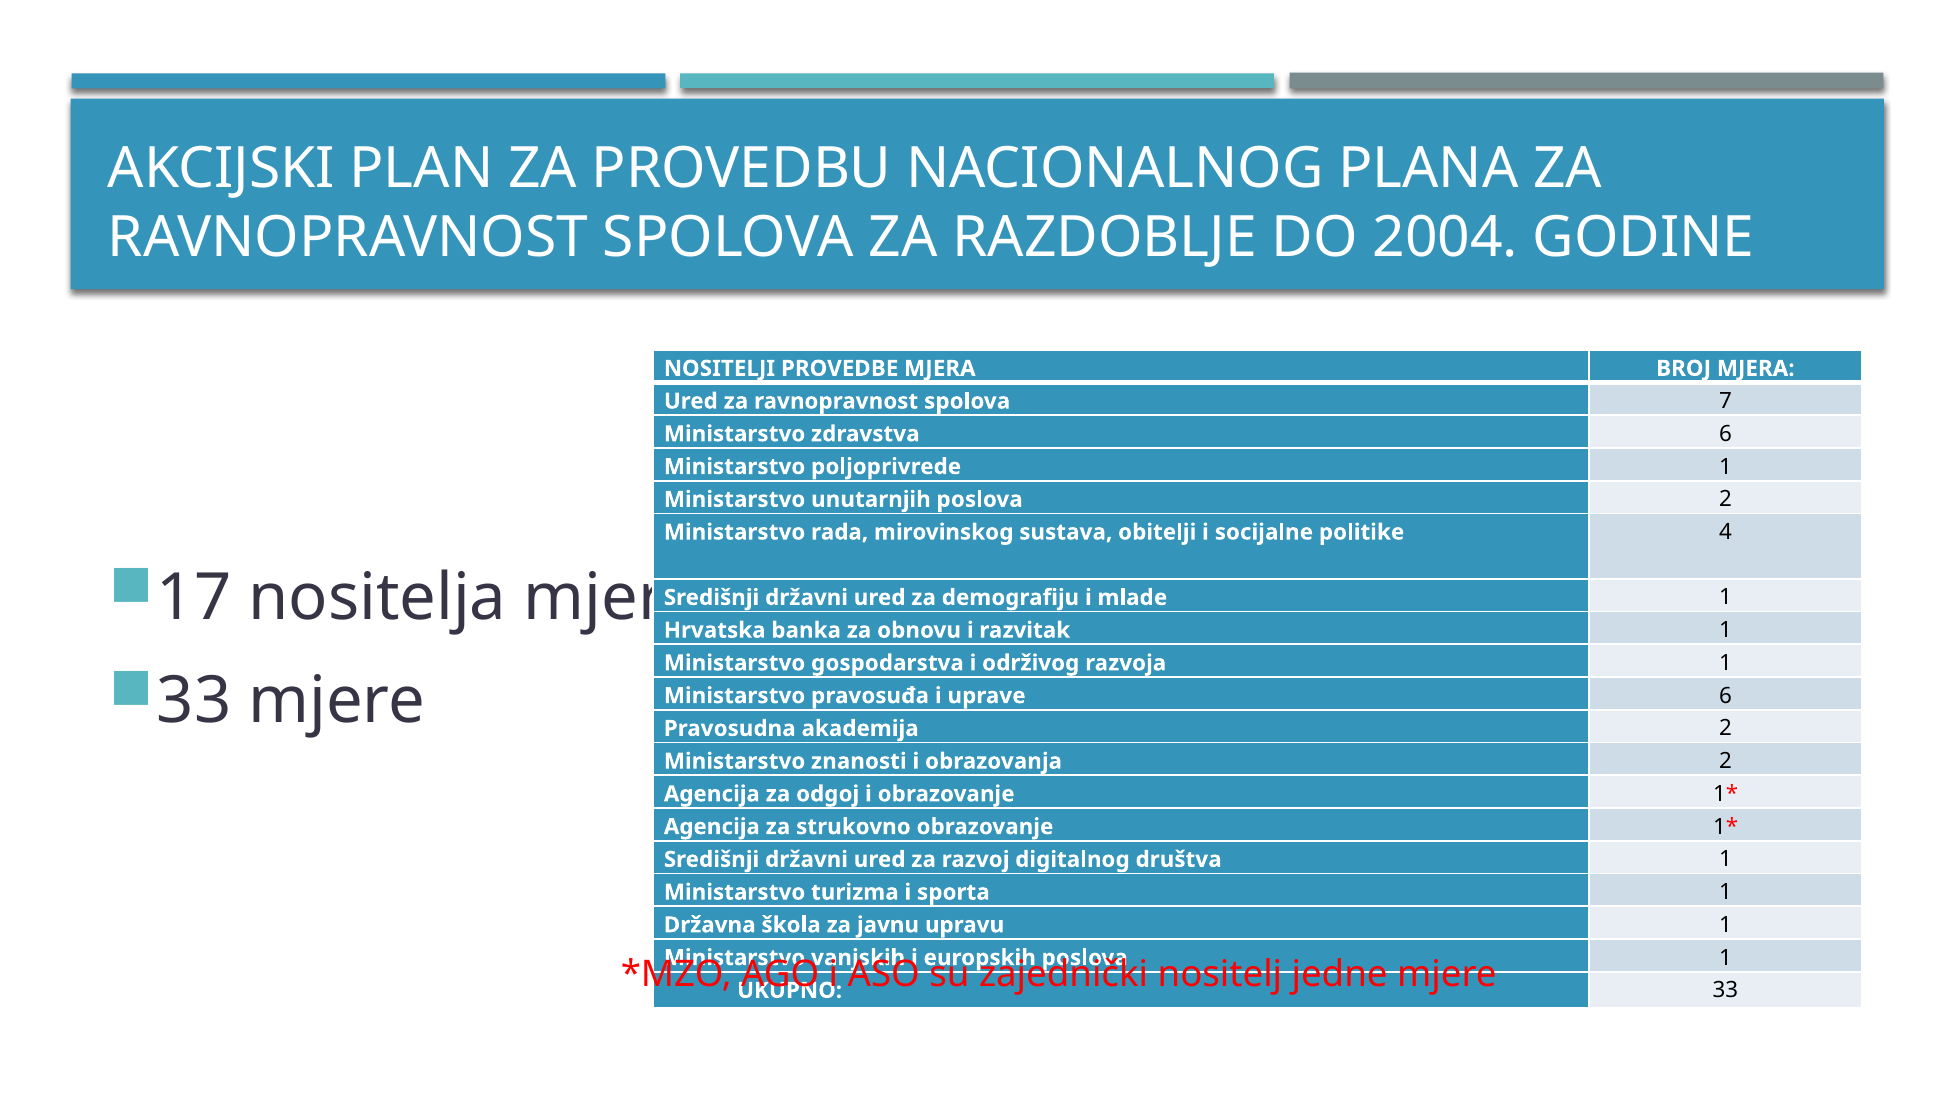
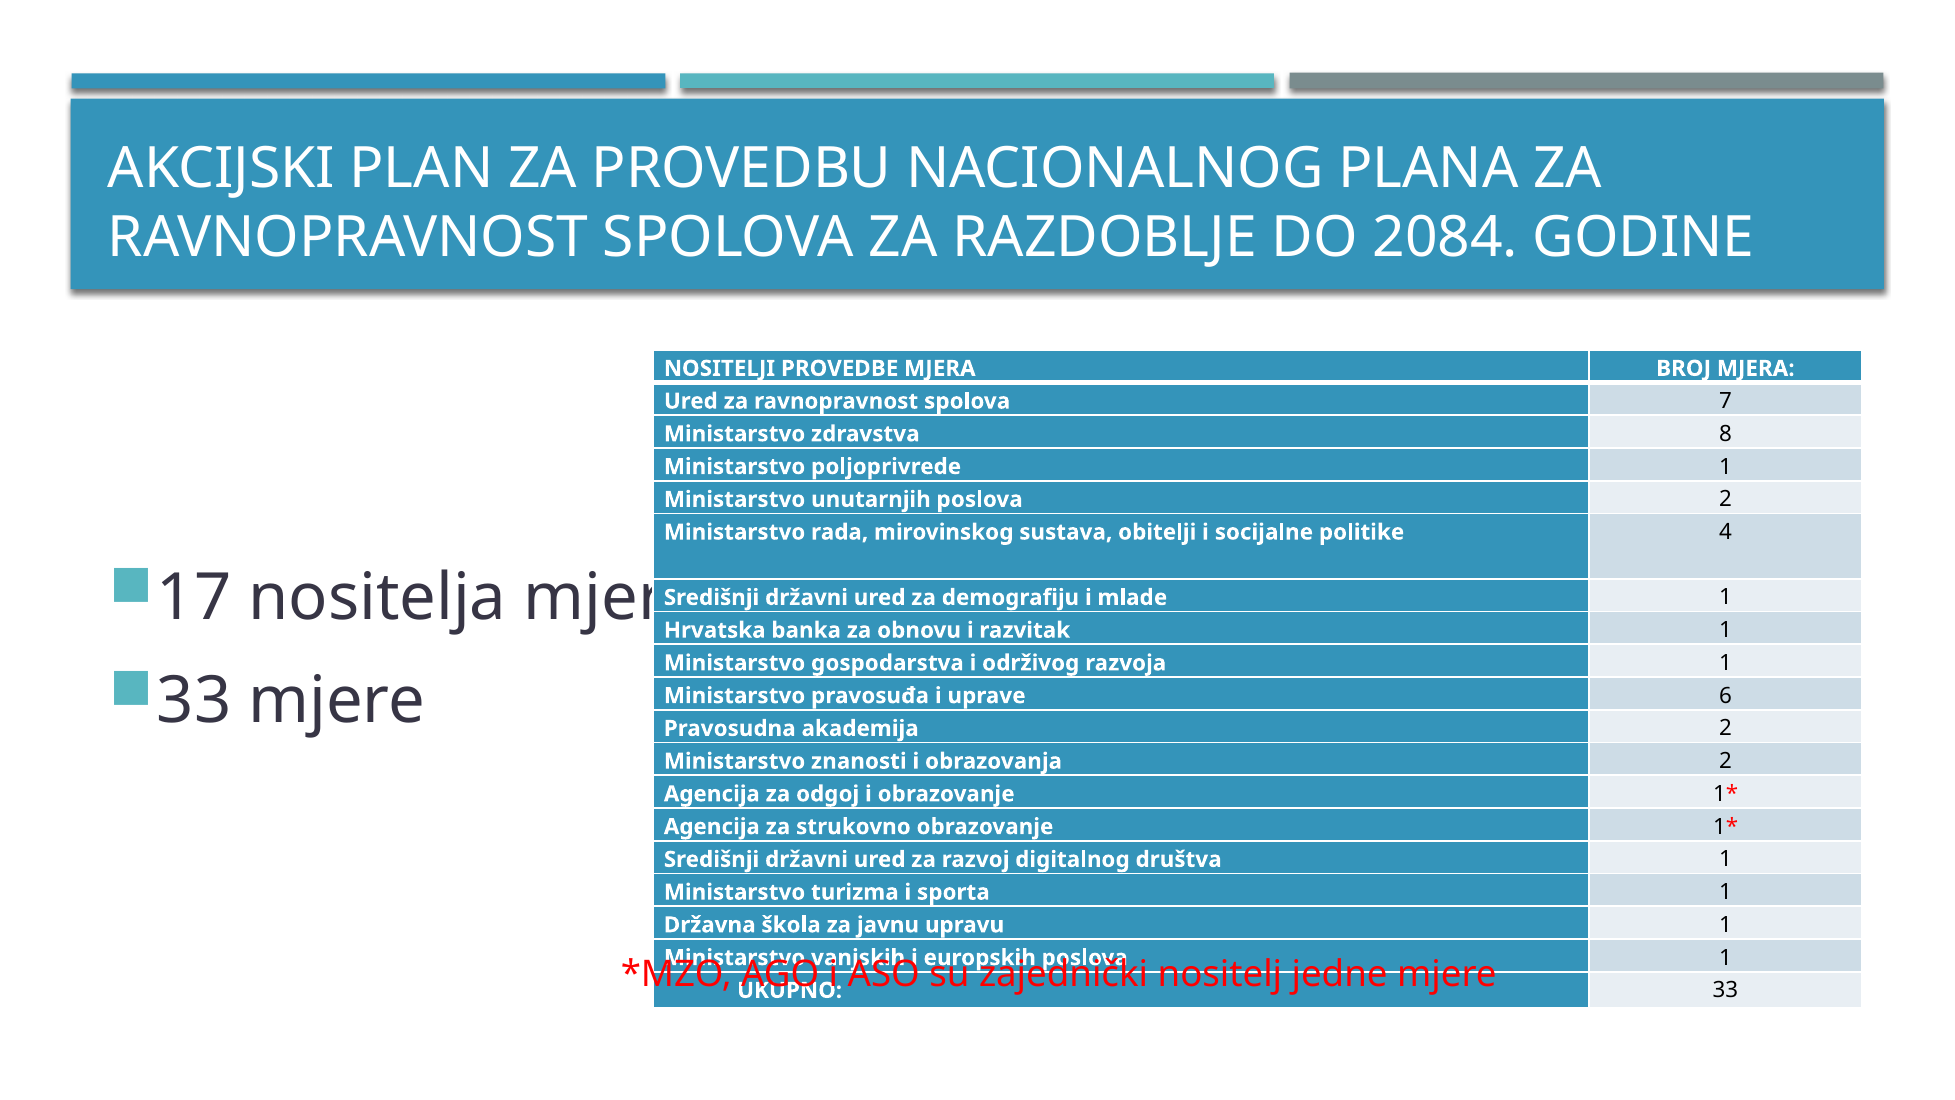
2004: 2004 -> 2084
6 at (1726, 434): 6 -> 8
